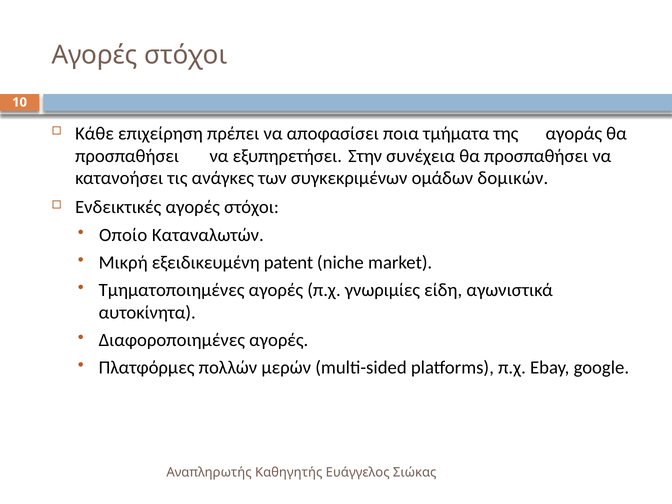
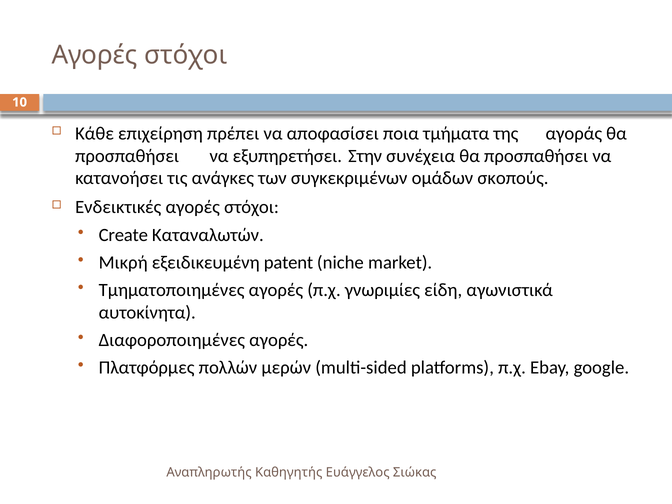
δομικών: δομικών -> σκοπούς
Οποίο: Οποίο -> Create
